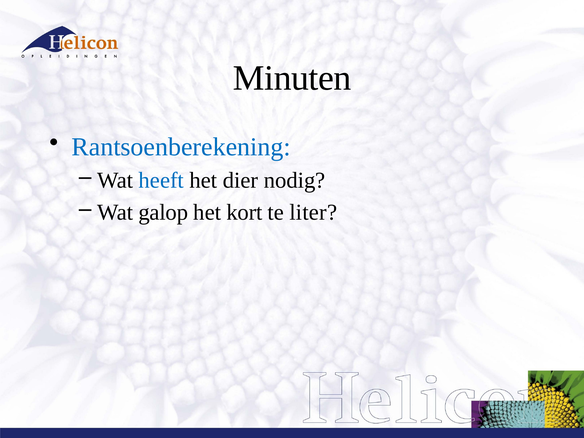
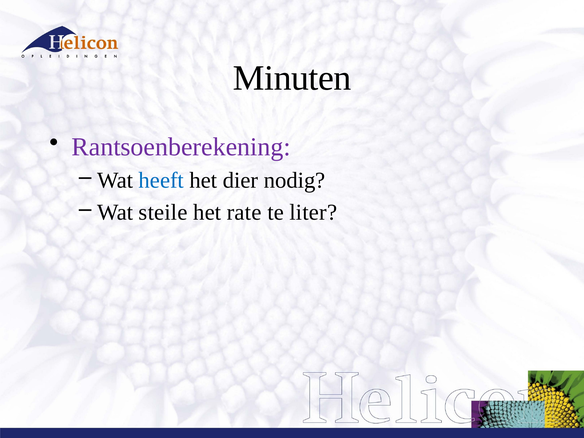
Rantsoenberekening colour: blue -> purple
galop: galop -> steile
kort: kort -> rate
